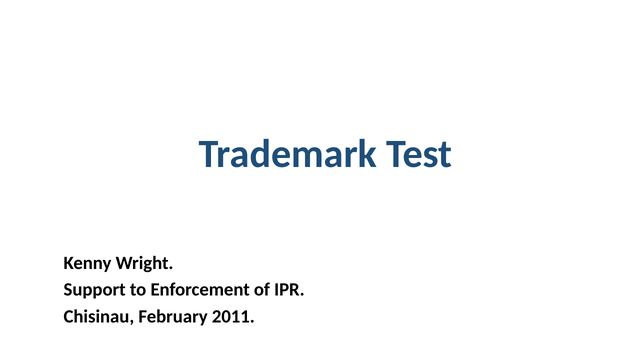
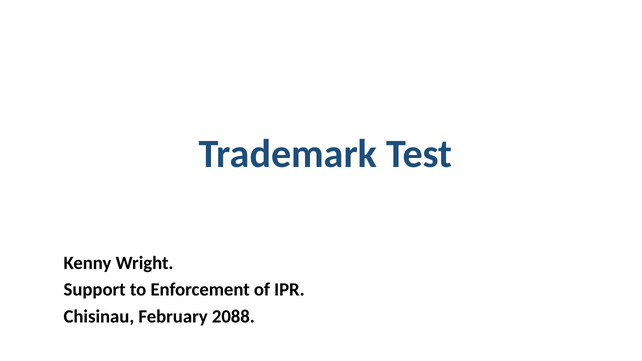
2011: 2011 -> 2088
